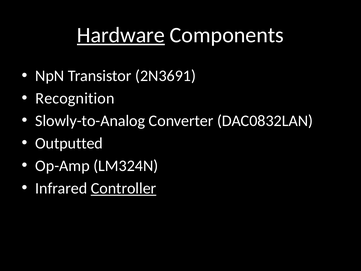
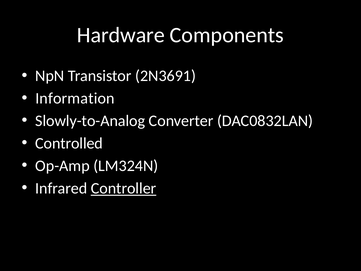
Hardware underline: present -> none
Recognition: Recognition -> Information
Outputted: Outputted -> Controlled
